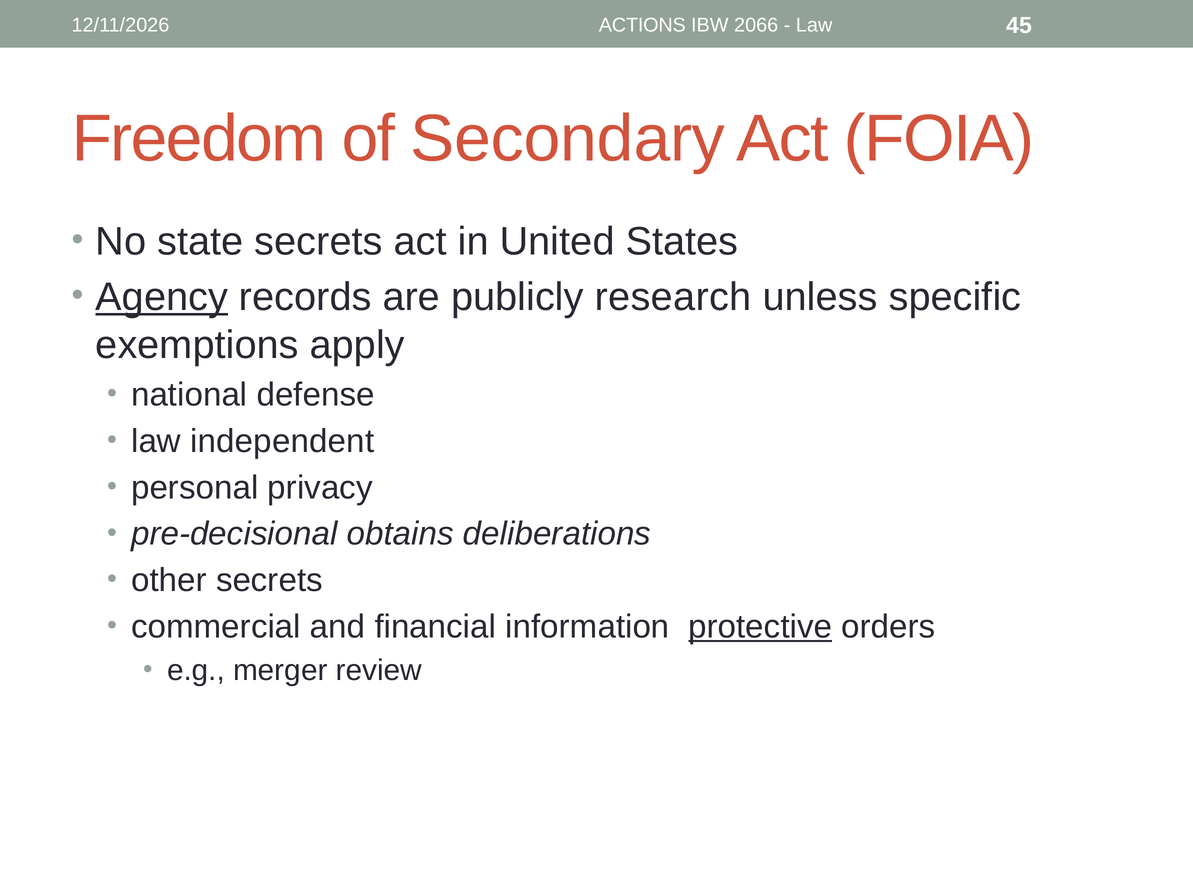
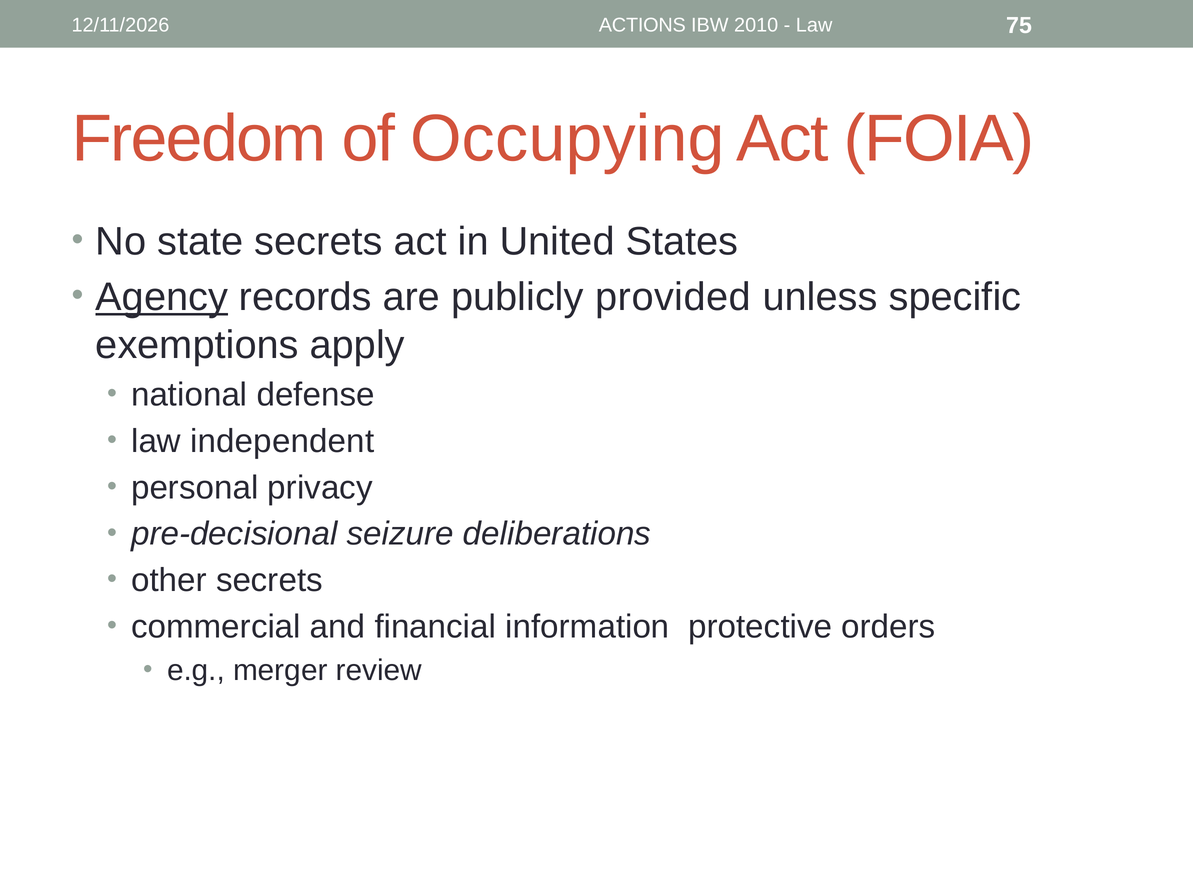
2066: 2066 -> 2010
45: 45 -> 75
Secondary: Secondary -> Occupying
research: research -> provided
obtains: obtains -> seizure
protective underline: present -> none
